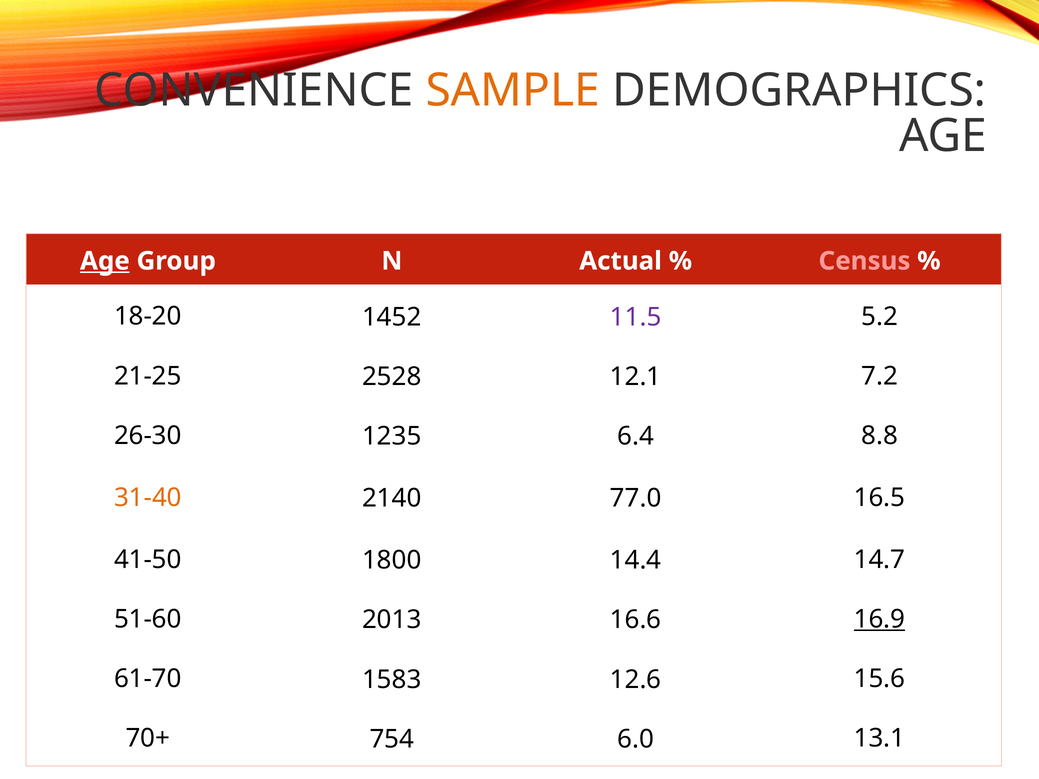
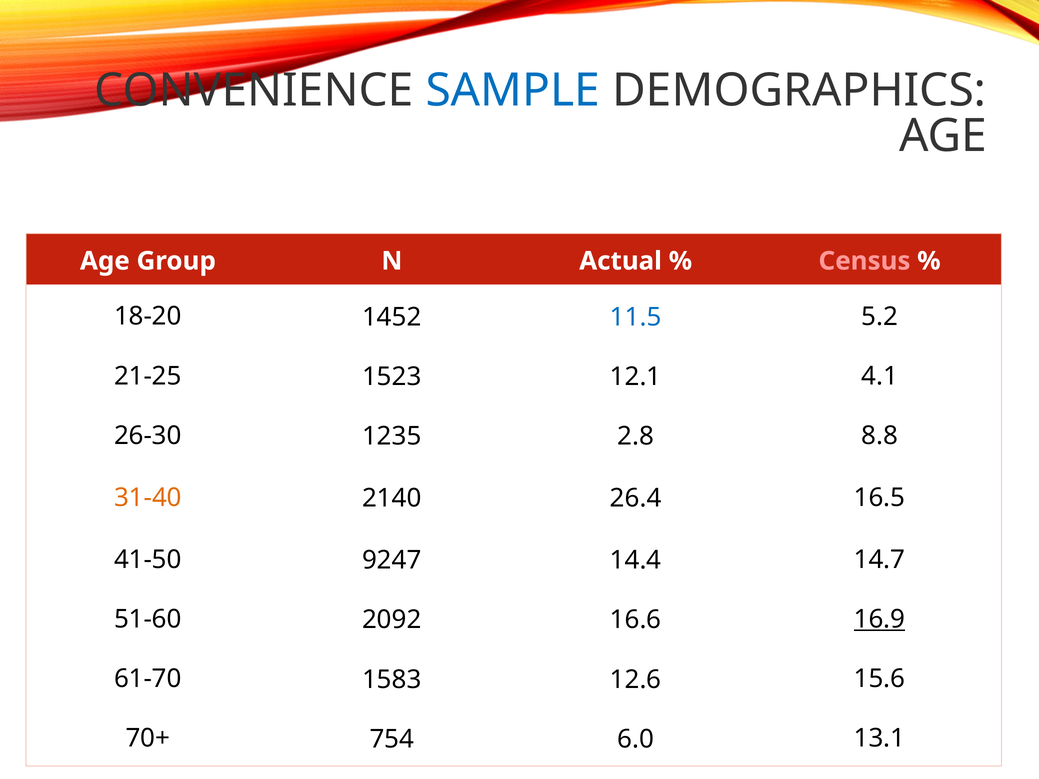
SAMPLE colour: orange -> blue
Age at (105, 261) underline: present -> none
11.5 colour: purple -> blue
2528: 2528 -> 1523
7.2: 7.2 -> 4.1
6.4: 6.4 -> 2.8
77.0: 77.0 -> 26.4
1800: 1800 -> 9247
2013: 2013 -> 2092
